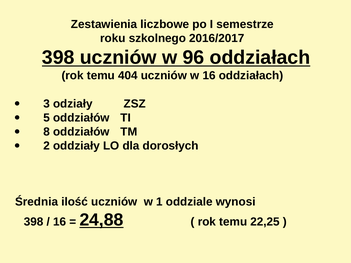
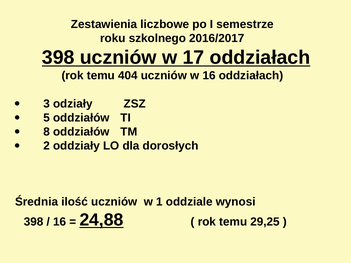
96: 96 -> 17
22,25: 22,25 -> 29,25
